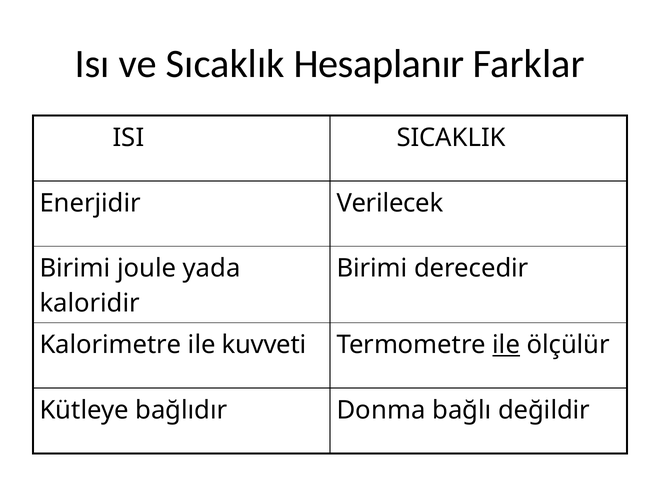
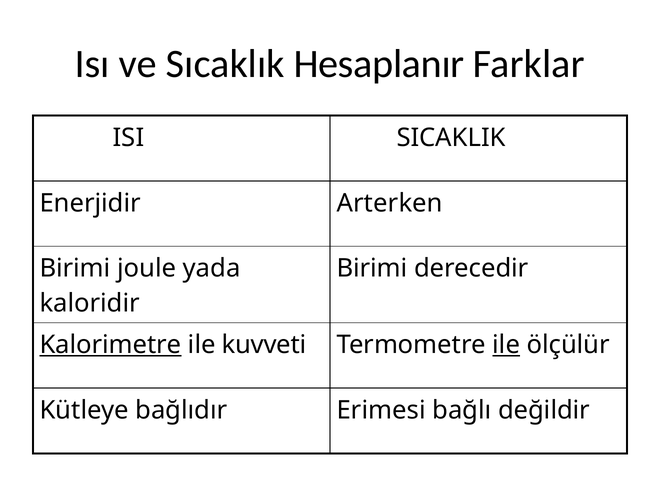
Verilecek: Verilecek -> Arterken
Kalorimetre underline: none -> present
Donma: Donma -> Erimesi
